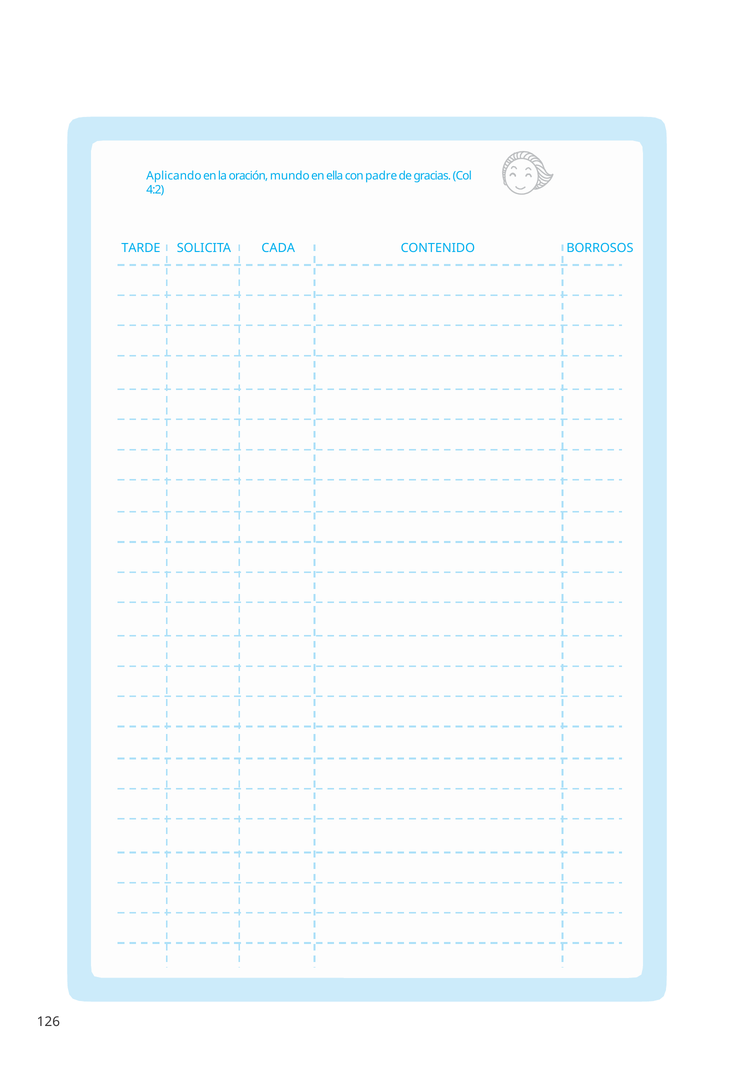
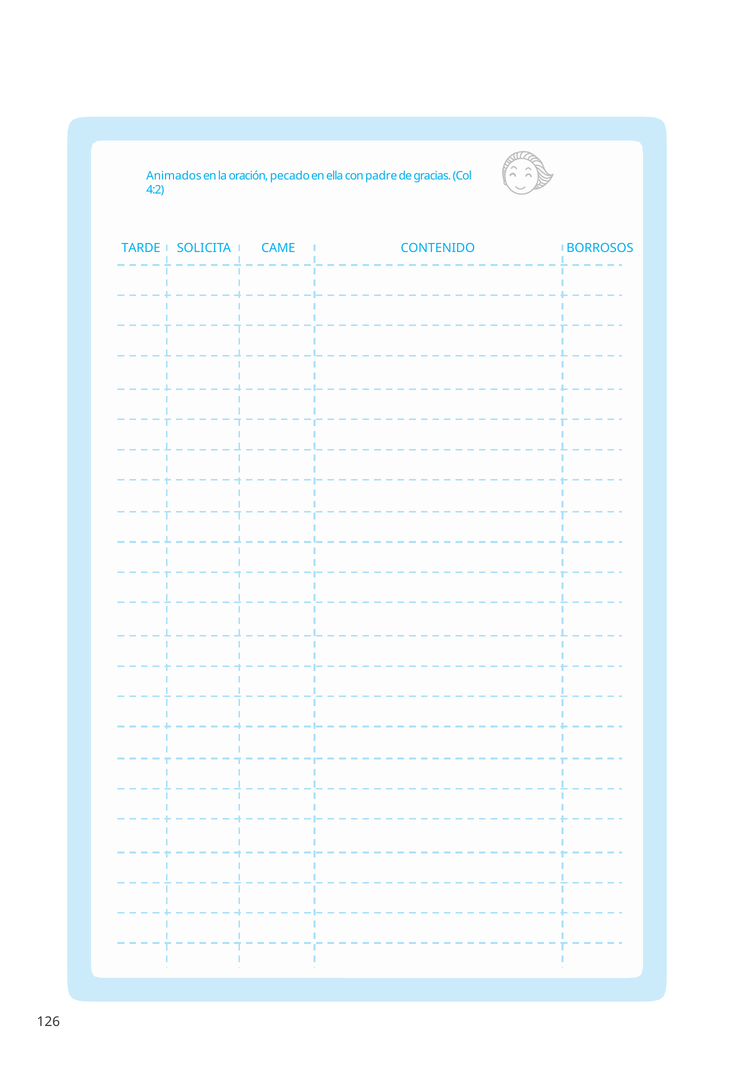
Aplicando: Aplicando -> Animados
mundo: mundo -> pecado
CADA: CADA -> CAME
